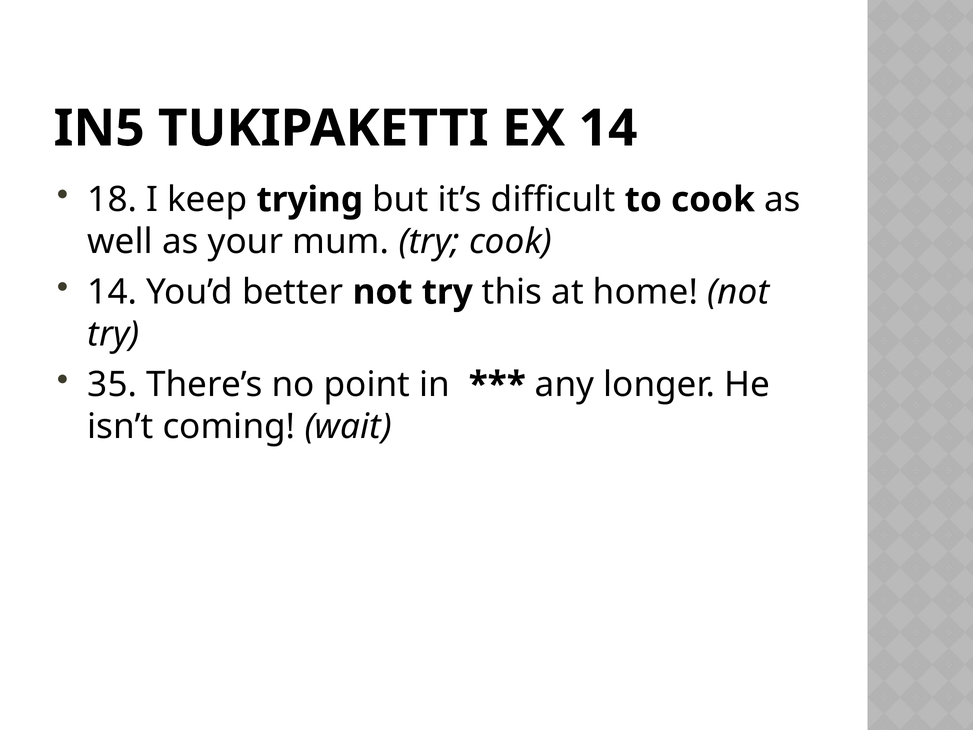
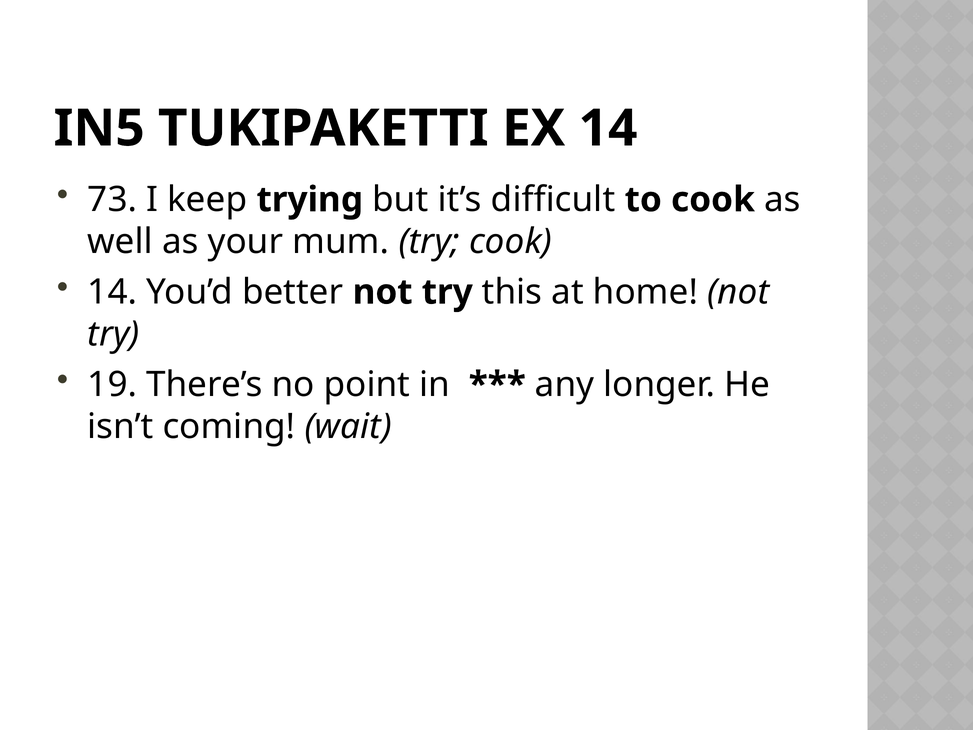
18: 18 -> 73
35: 35 -> 19
